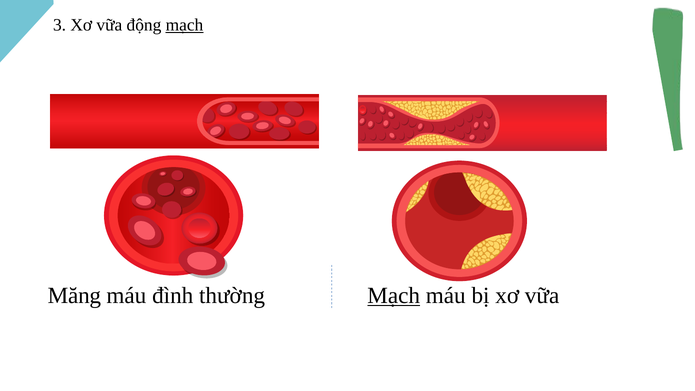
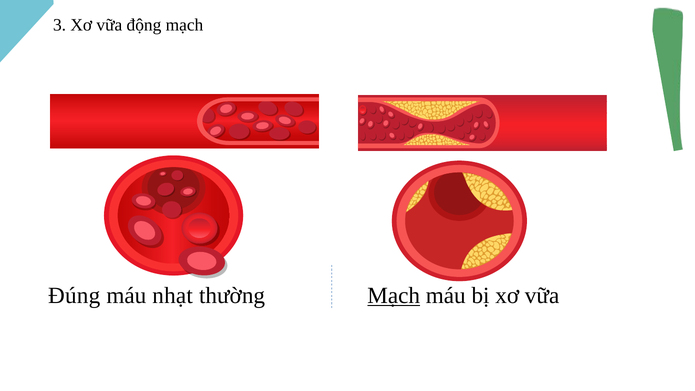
mạch at (184, 25) underline: present -> none
Măng: Măng -> Đúng
đình: đình -> nhạt
